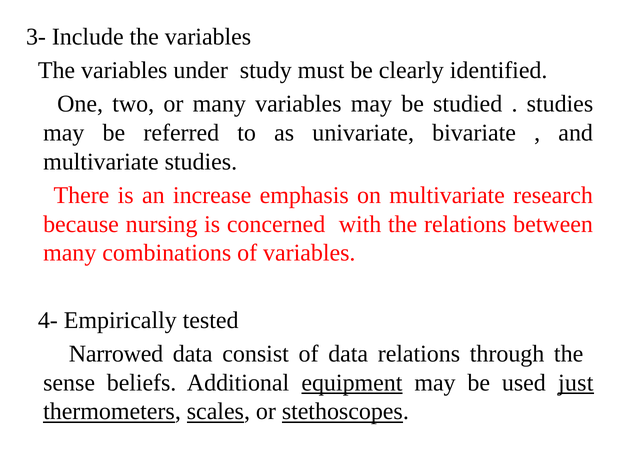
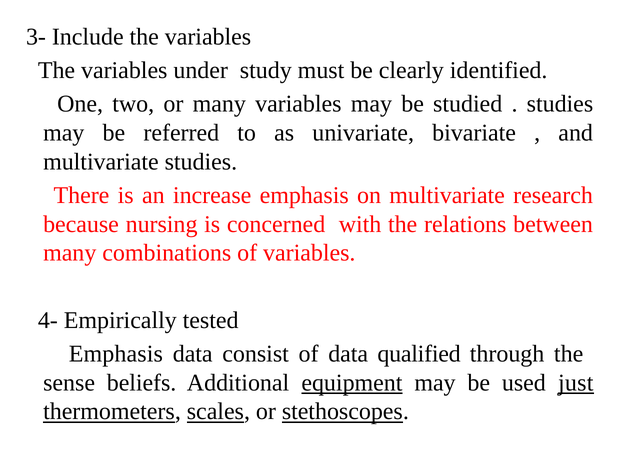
Narrowed at (116, 354): Narrowed -> Emphasis
data relations: relations -> qualified
